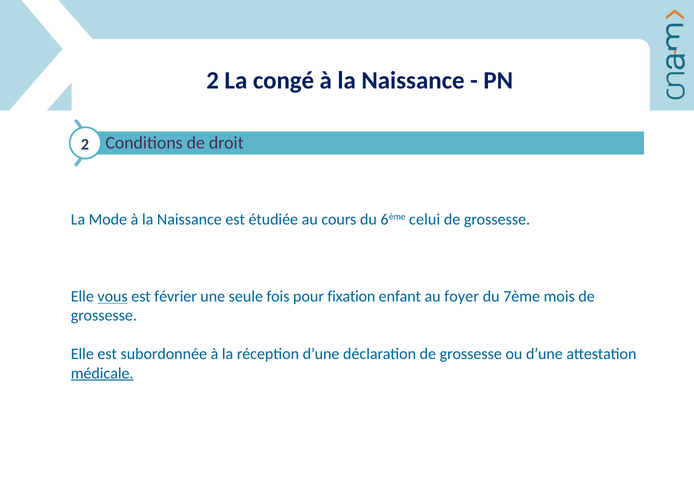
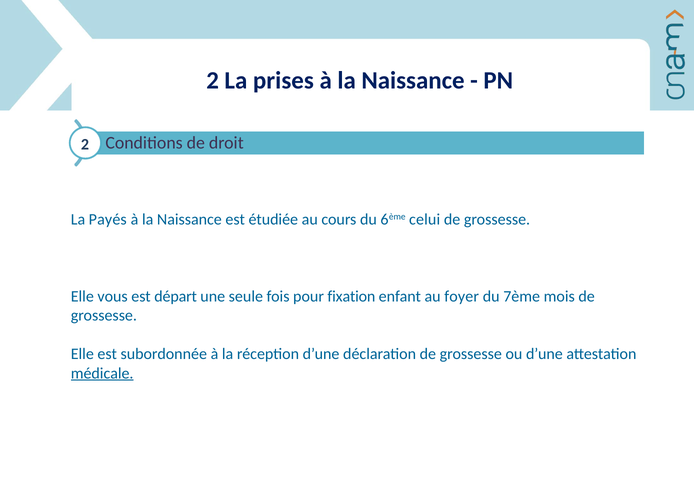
congé: congé -> prises
Mode: Mode -> Payés
vous underline: present -> none
février: février -> départ
